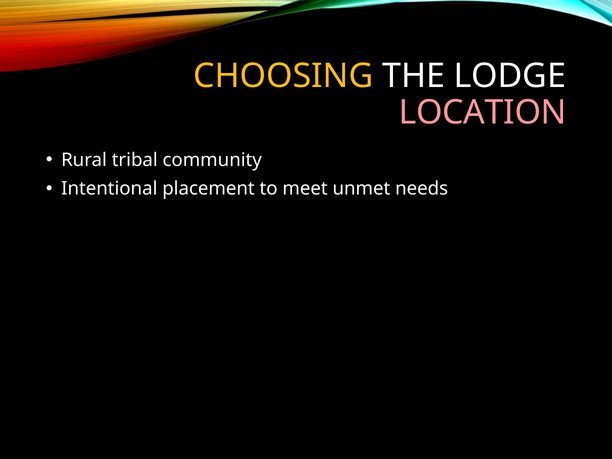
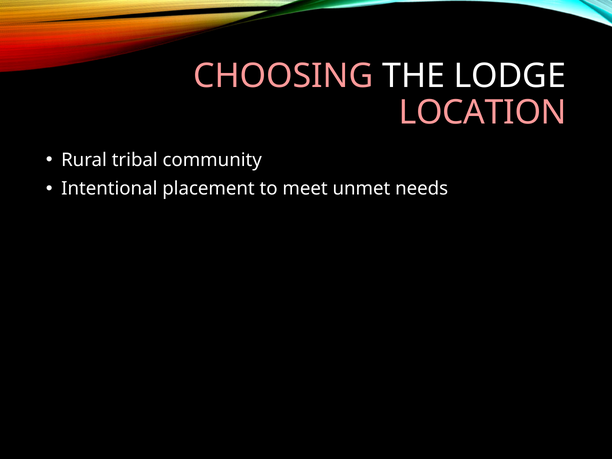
CHOOSING colour: yellow -> pink
